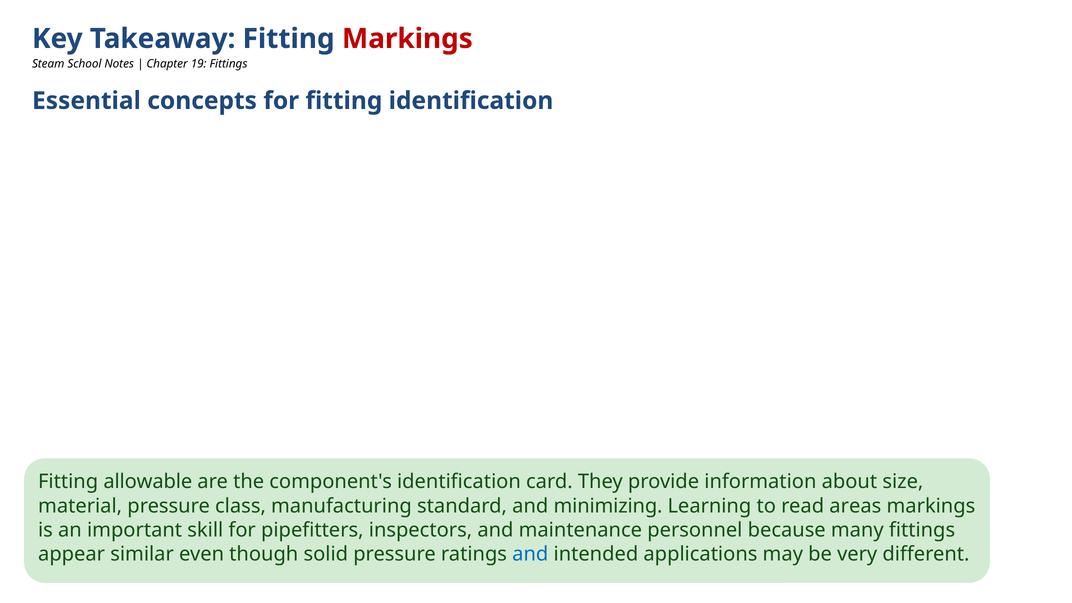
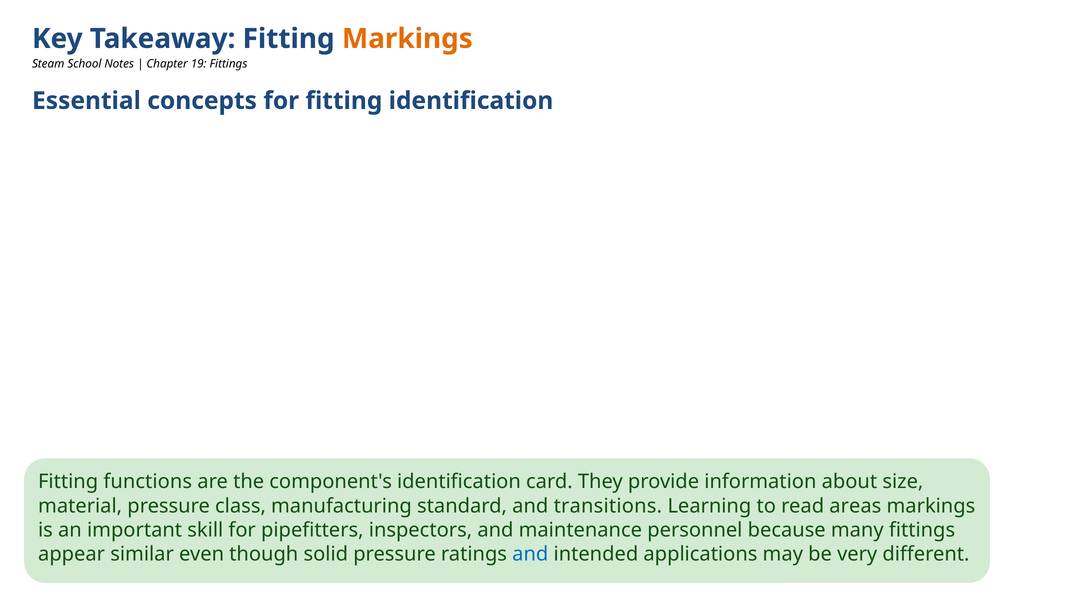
Markings at (407, 39) colour: red -> orange
allowable: allowable -> functions
minimizing: minimizing -> transitions
